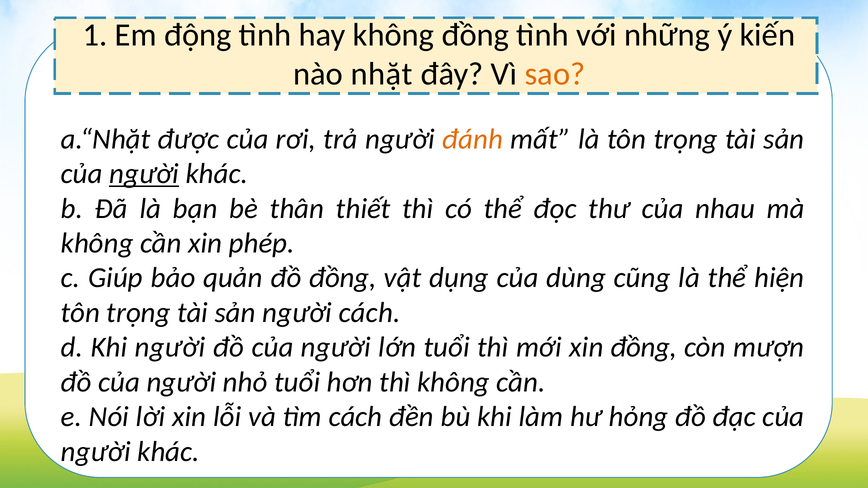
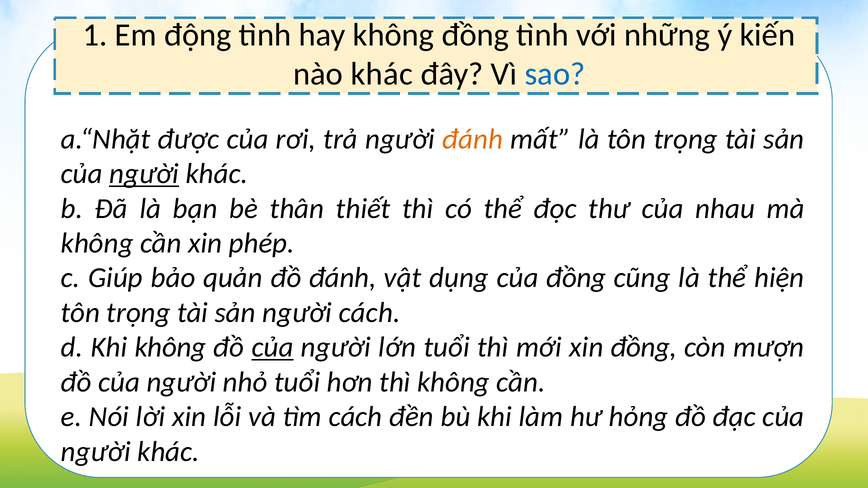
nào nhặt: nhặt -> khác
sao colour: orange -> blue
đồ đồng: đồng -> đánh
của dùng: dùng -> đồng
Khi người: người -> không
của at (273, 348) underline: none -> present
